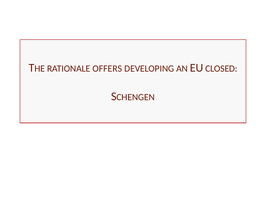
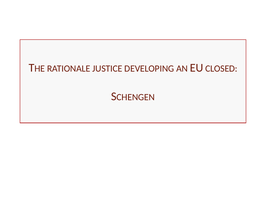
OFFERS: OFFERS -> JUSTICE
